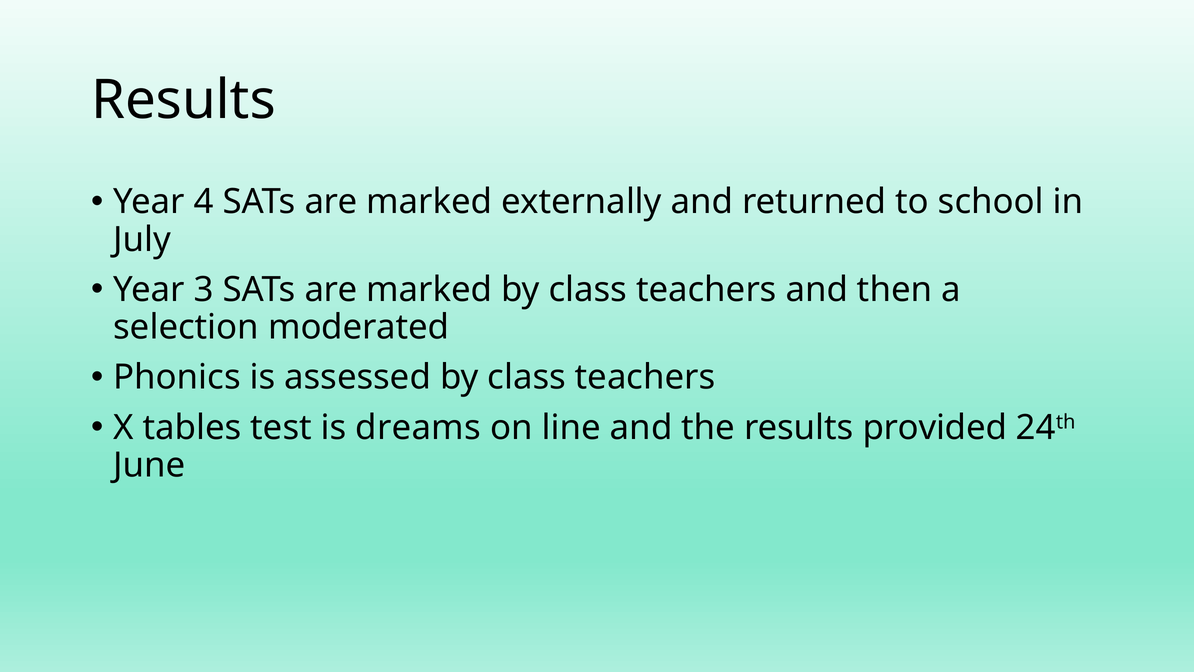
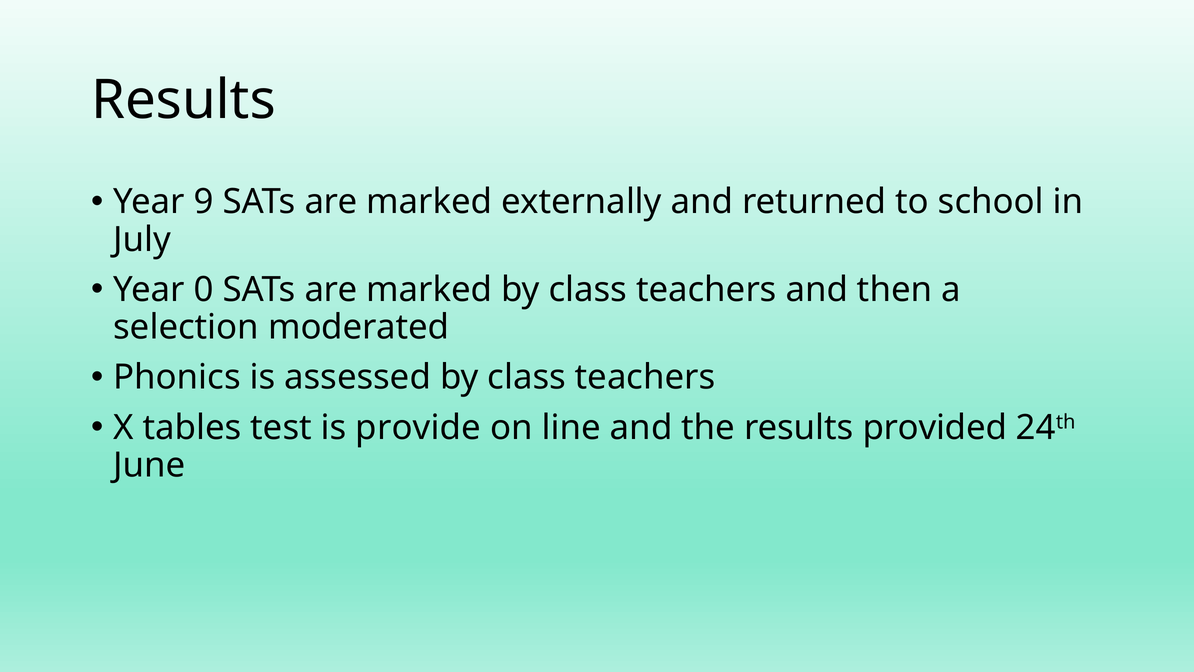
4: 4 -> 9
3: 3 -> 0
dreams: dreams -> provide
